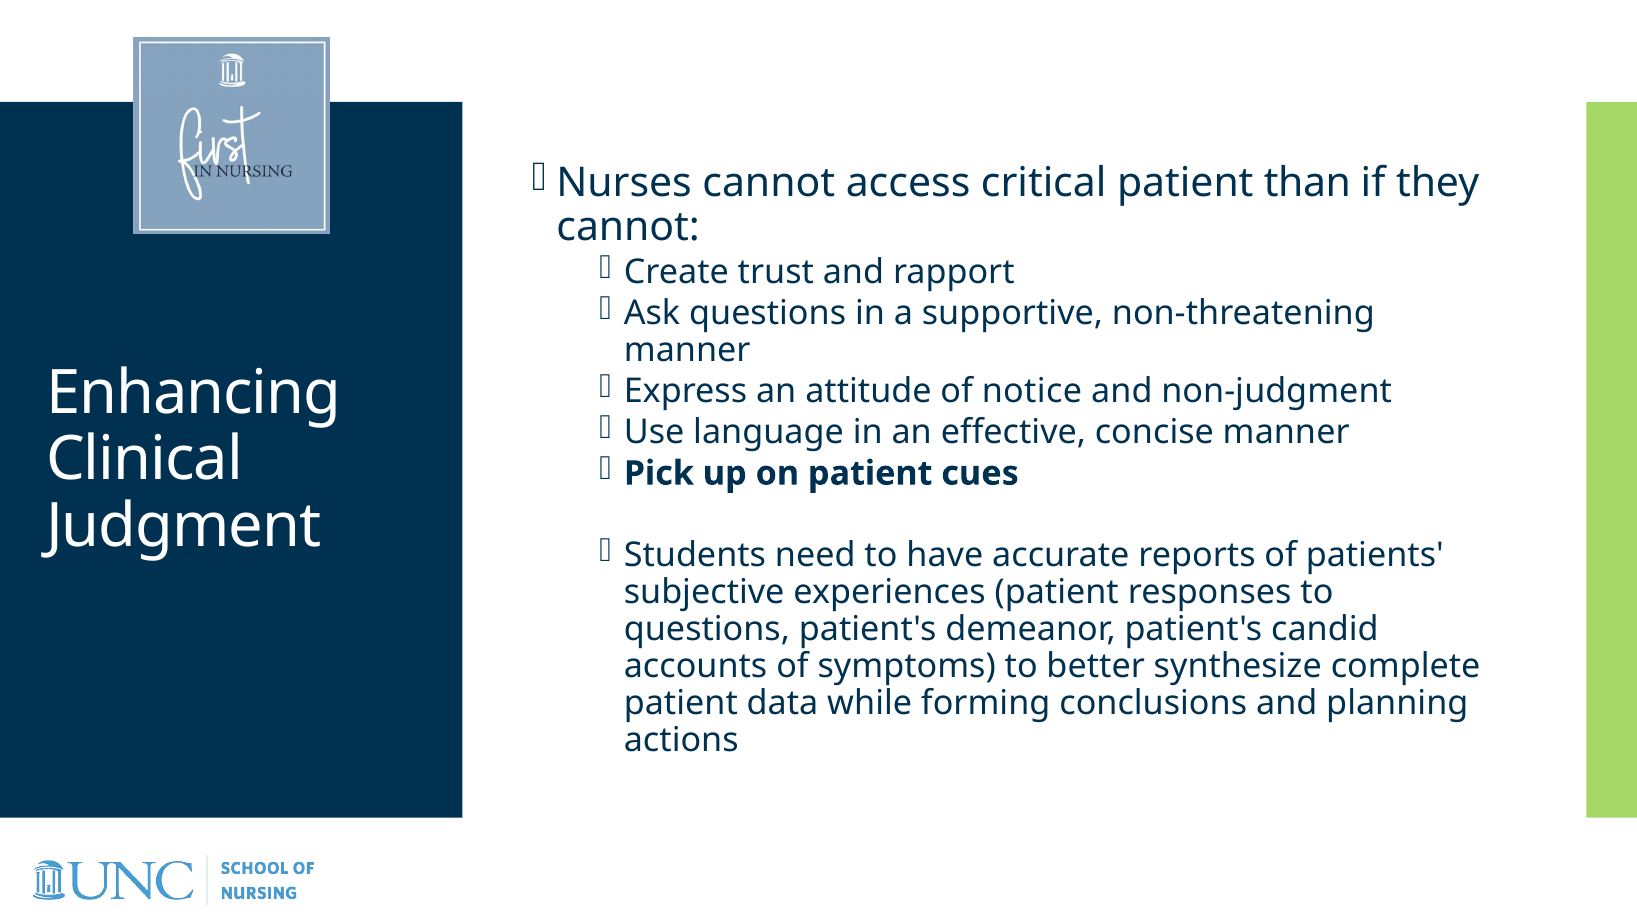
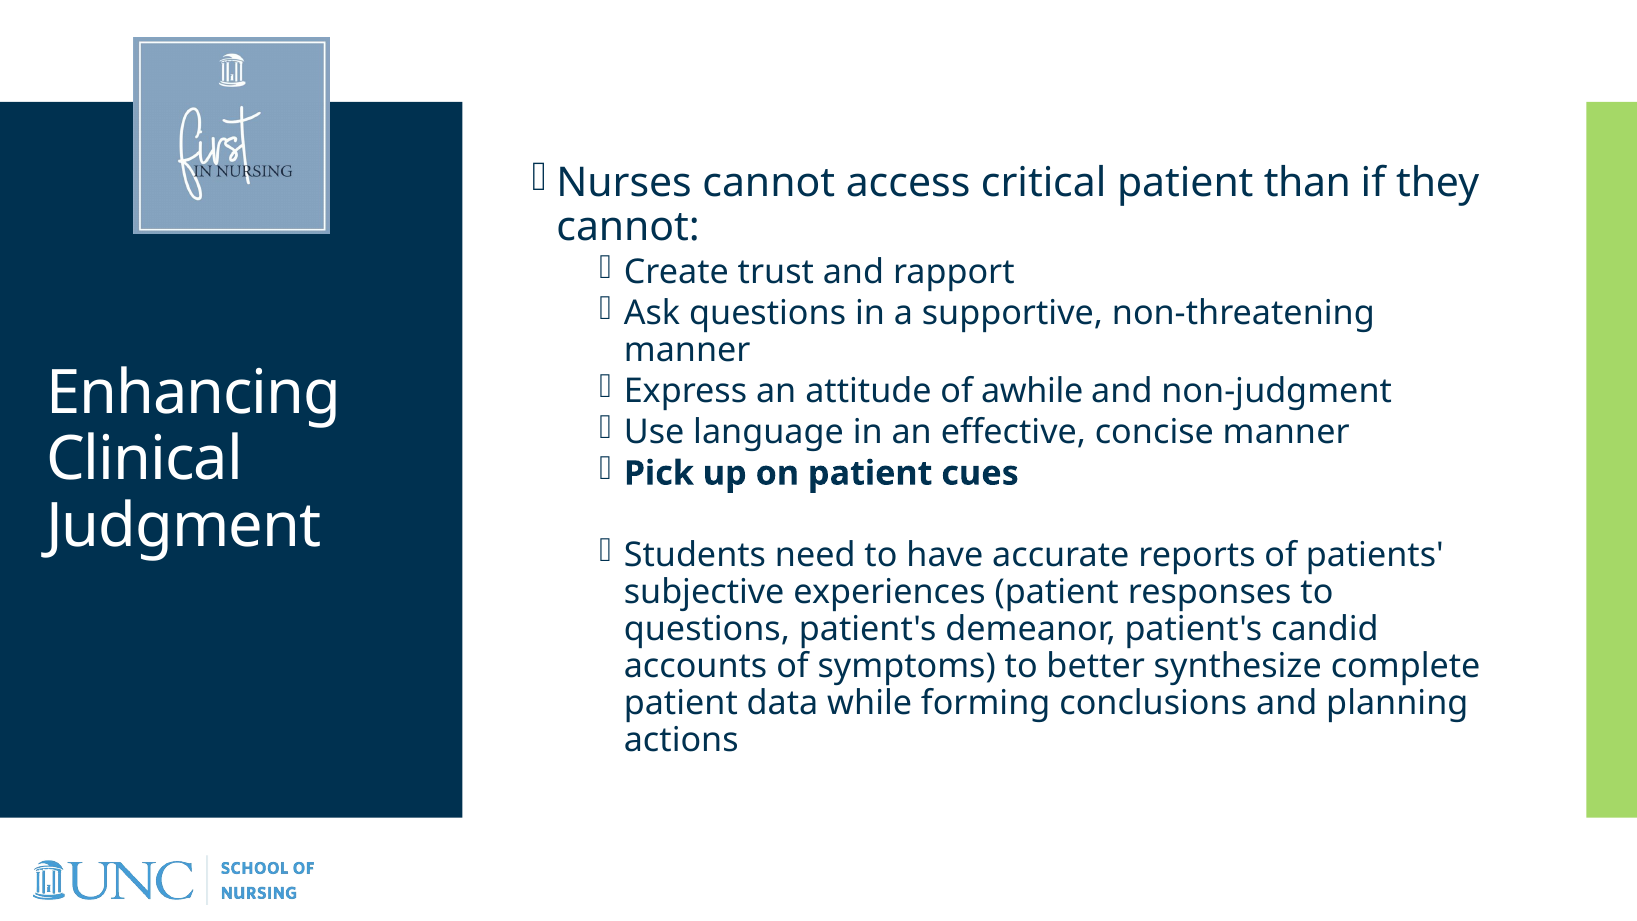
notice: notice -> awhile
